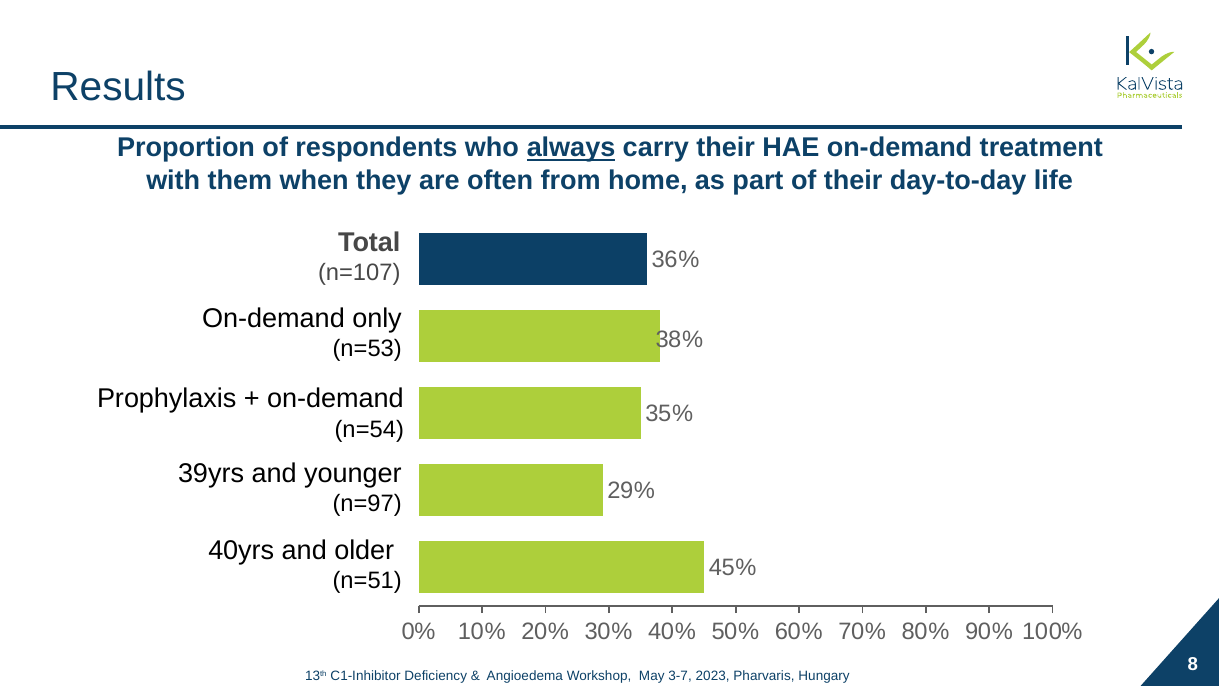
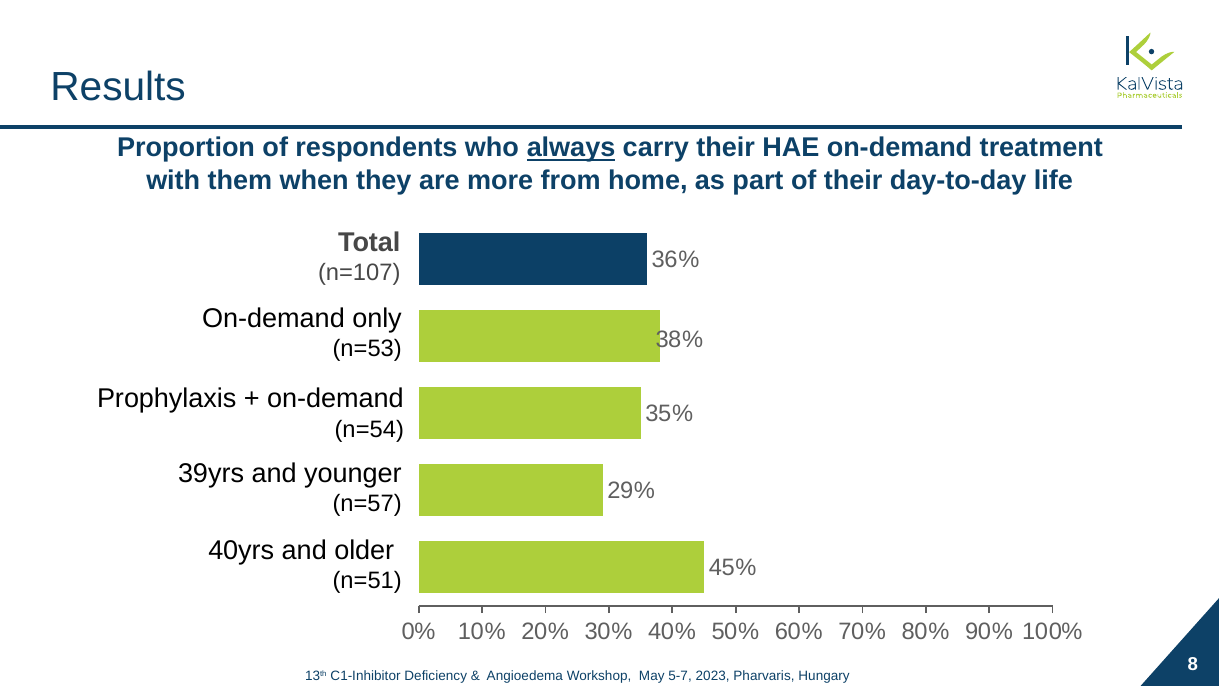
often: often -> more
n=97: n=97 -> n=57
3-7: 3-7 -> 5-7
